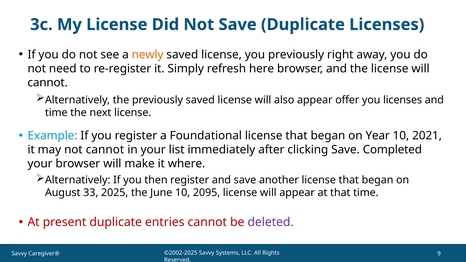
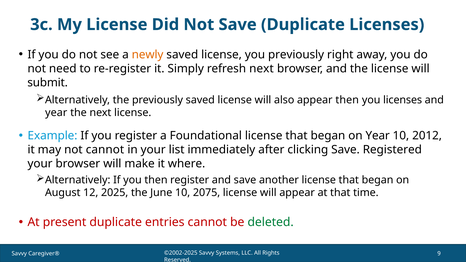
refresh here: here -> next
cannot at (48, 83): cannot -> submit
appear offer: offer -> then
time at (56, 113): time -> year
2021: 2021 -> 2012
Completed: Completed -> Registered
33: 33 -> 12
2095: 2095 -> 2075
deleted colour: purple -> green
